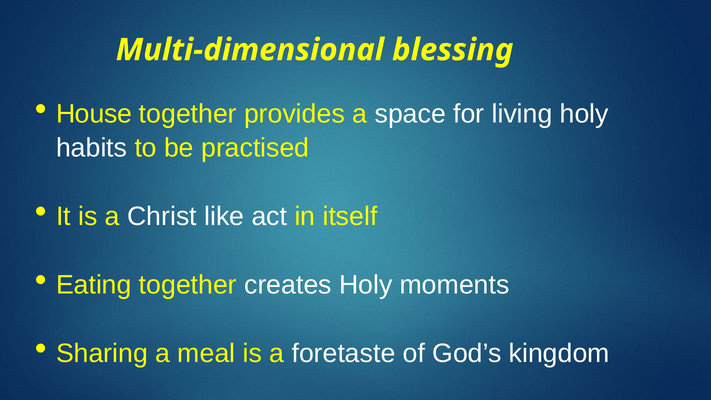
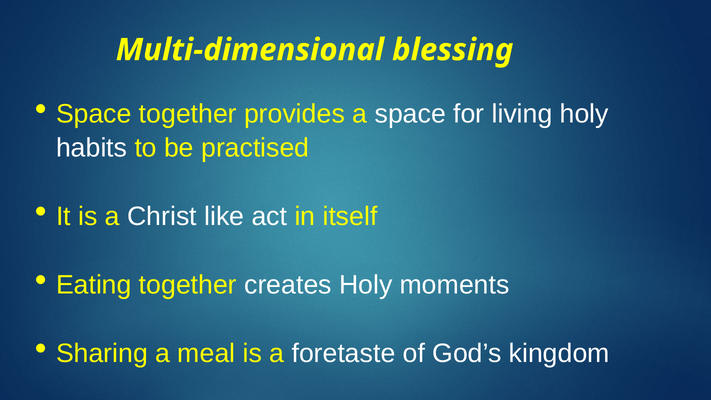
House at (94, 114): House -> Space
